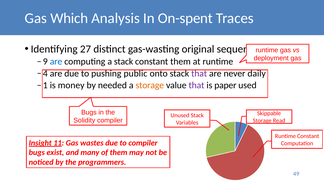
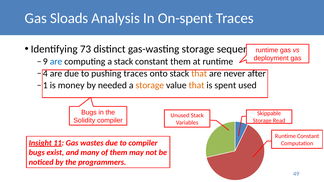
Which: Which -> Sloads
27: 27 -> 73
gas-wasting original: original -> storage
pushing public: public -> traces
that at (199, 74) colour: purple -> orange
daily: daily -> after
that at (197, 85) colour: purple -> orange
paper: paper -> spent
